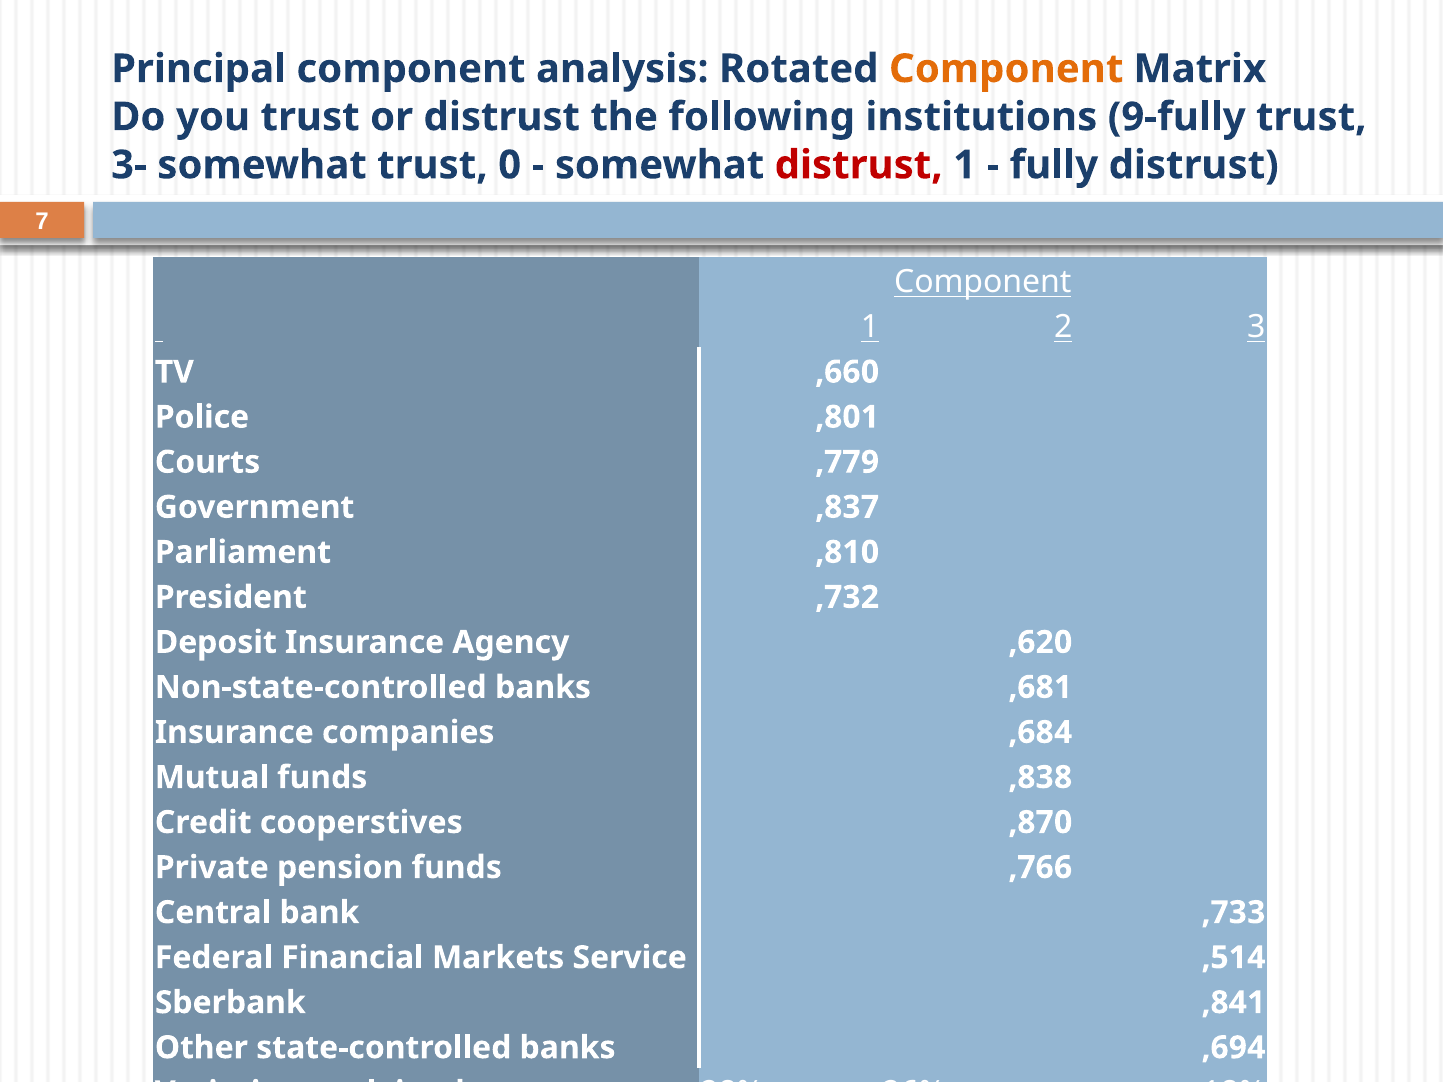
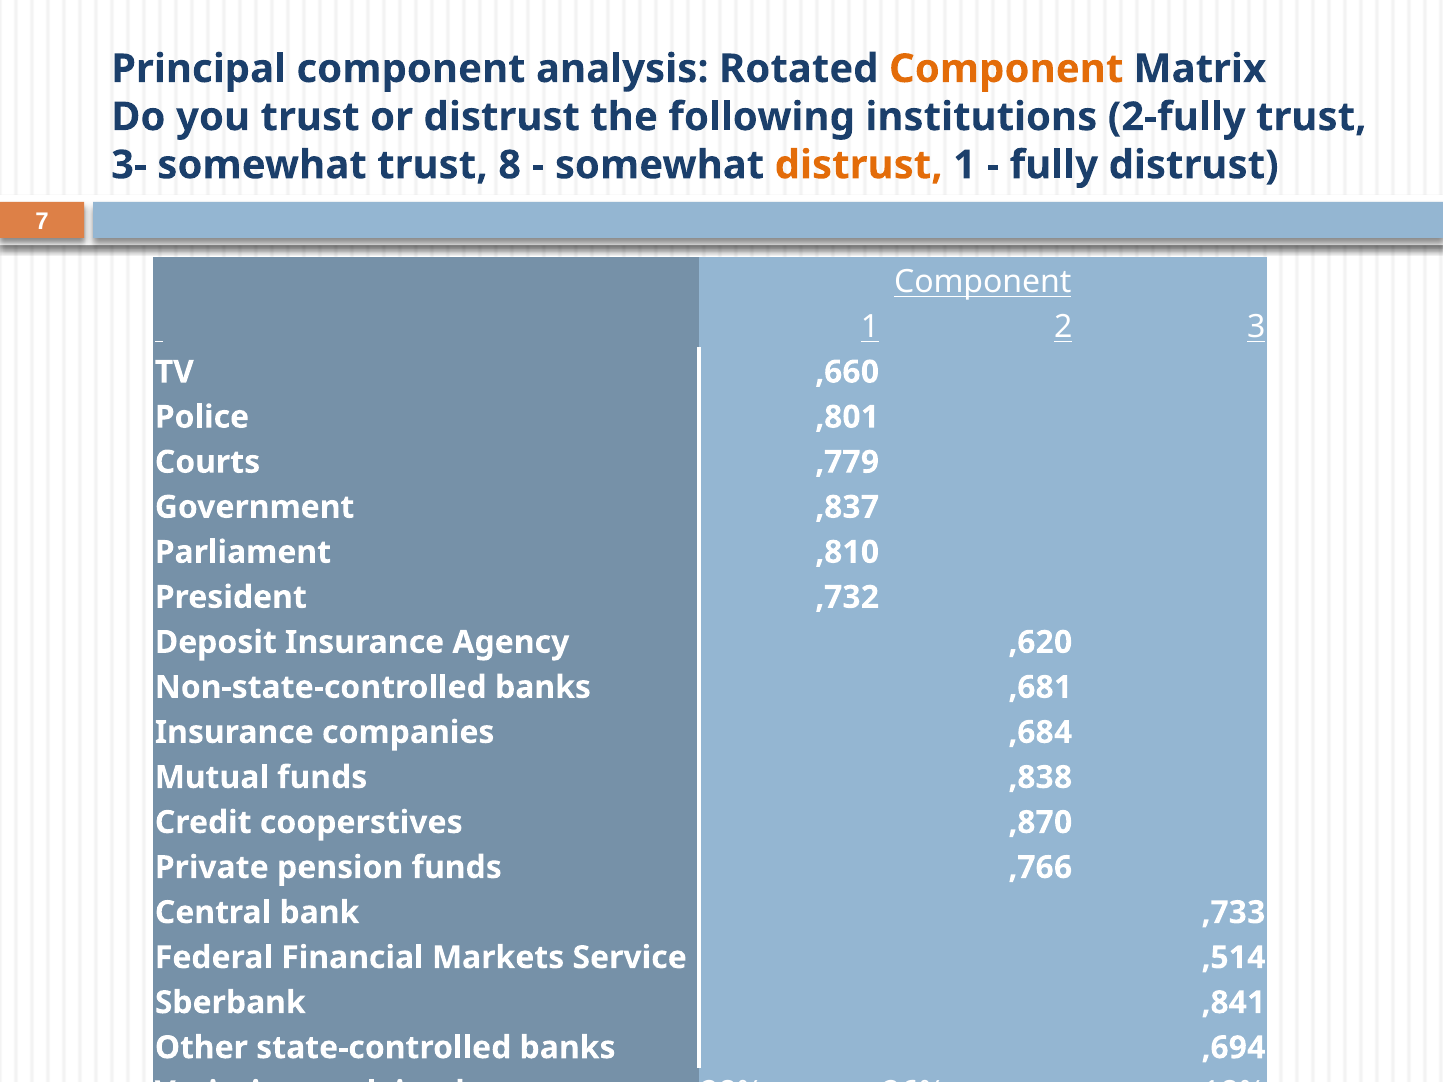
9-fully: 9-fully -> 2-fully
0: 0 -> 8
distrust at (859, 165) colour: red -> orange
